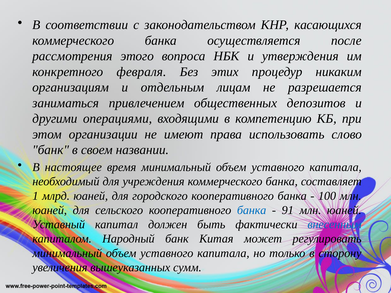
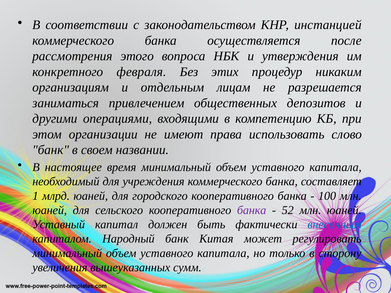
касающихся: касающихся -> инстанцией
банка at (252, 210) colour: blue -> purple
91: 91 -> 52
